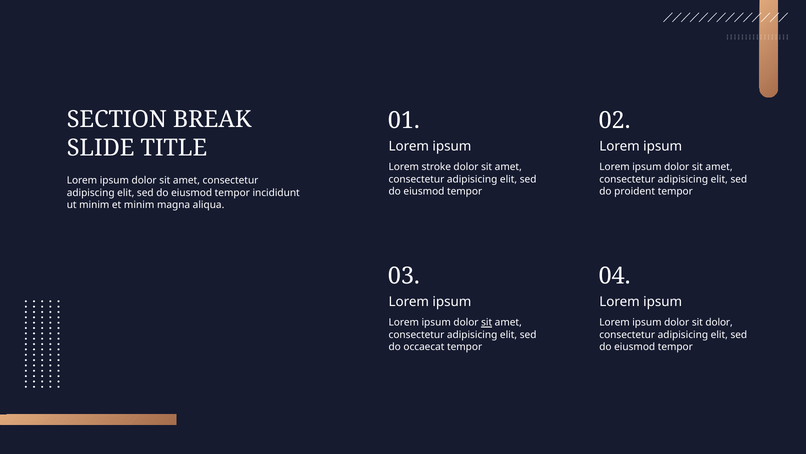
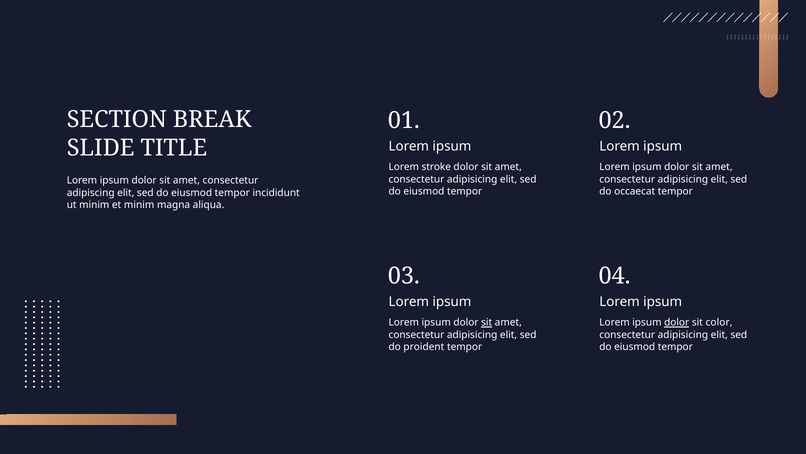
proident: proident -> occaecat
dolor at (677, 322) underline: none -> present
sit dolor: dolor -> color
occaecat: occaecat -> proident
